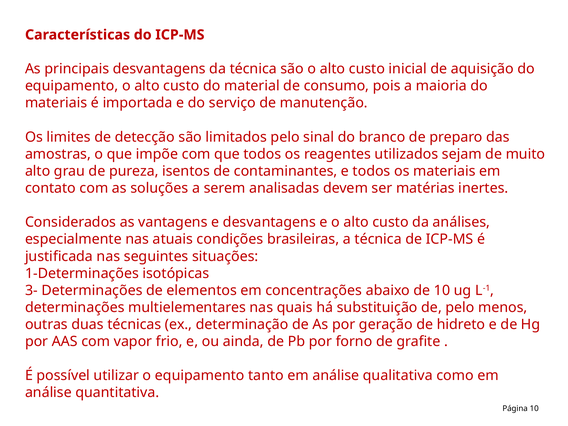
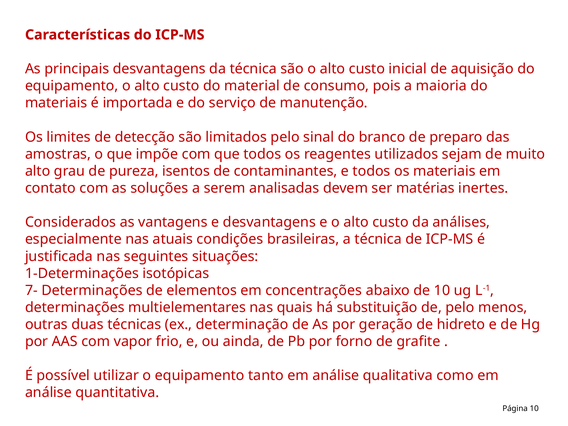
3-: 3- -> 7-
